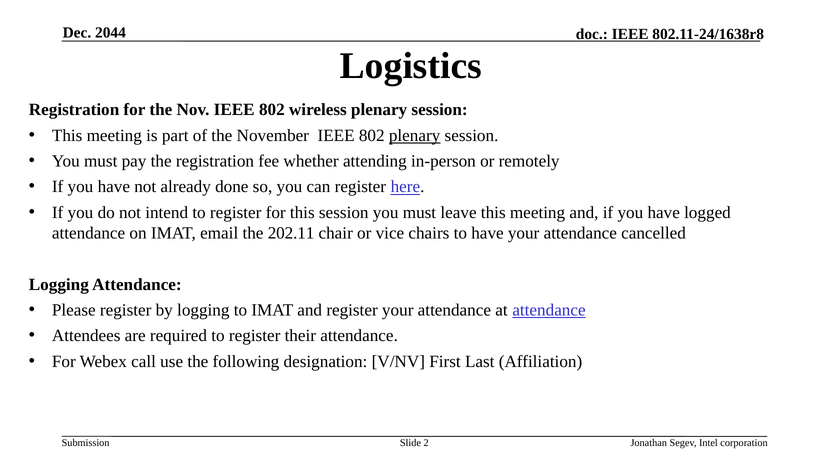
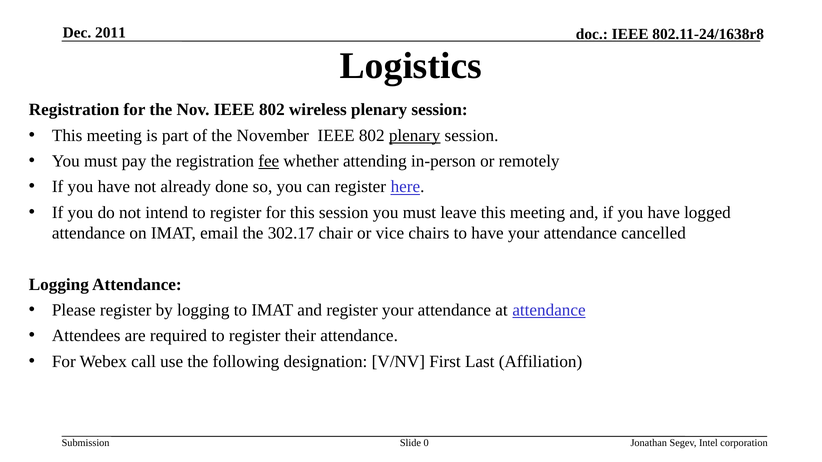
2044: 2044 -> 2011
fee underline: none -> present
202.11: 202.11 -> 302.17
2: 2 -> 0
